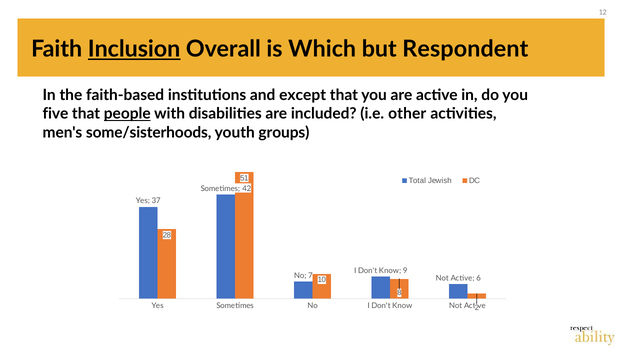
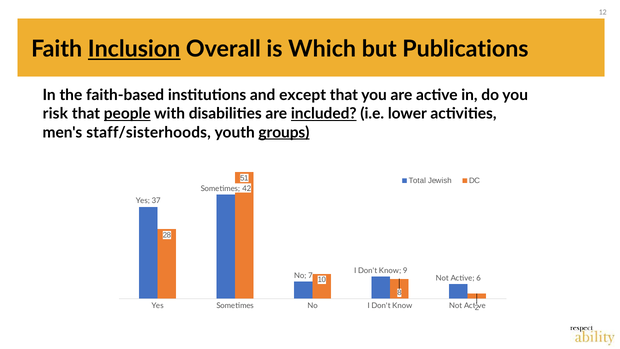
Respondent: Respondent -> Publications
five: five -> risk
included underline: none -> present
other: other -> lower
some/sisterhoods: some/sisterhoods -> staff/sisterhoods
groups underline: none -> present
